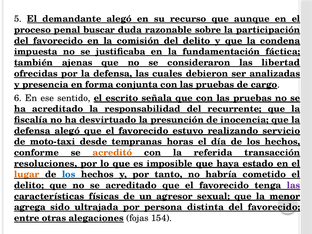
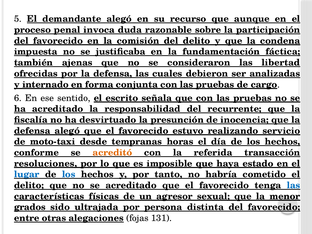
buscar: buscar -> invoca
presencia: presencia -> internado
lugar colour: orange -> blue
las at (293, 185) colour: purple -> blue
agrega: agrega -> grados
154: 154 -> 131
